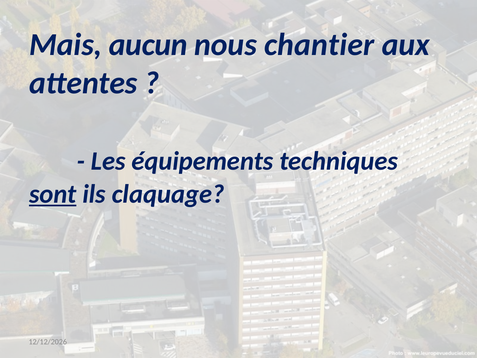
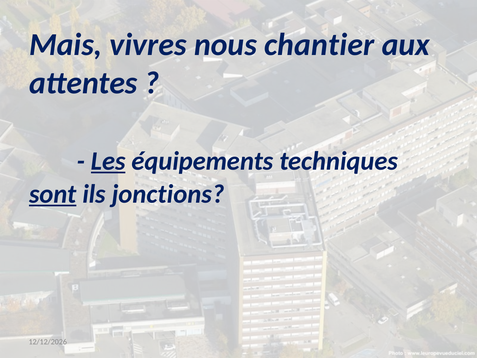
aucun: aucun -> vivres
Les underline: none -> present
claquage: claquage -> jonctions
